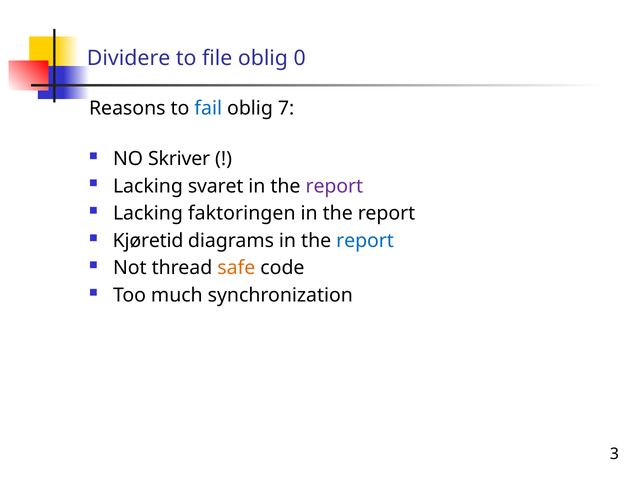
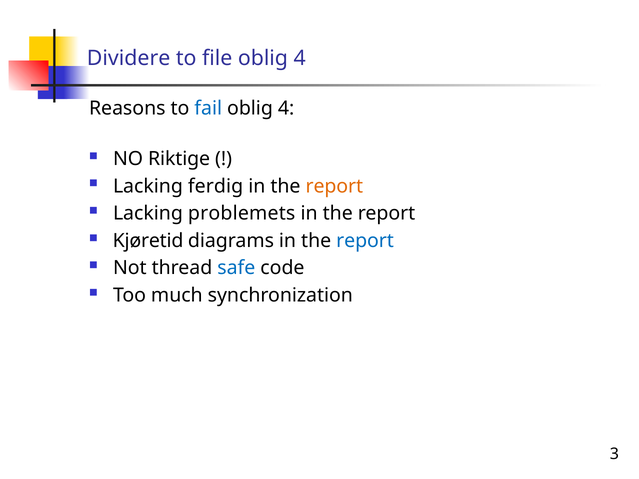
0 at (300, 58): 0 -> 4
7 at (286, 108): 7 -> 4
Skriver: Skriver -> Riktige
svaret: svaret -> ferdig
report at (334, 186) colour: purple -> orange
faktoringen: faktoringen -> problemets
safe colour: orange -> blue
